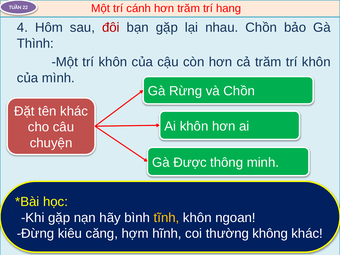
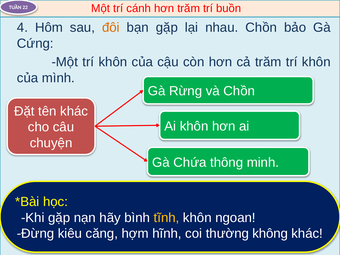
hang: hang -> buồn
đôi colour: red -> orange
Thình: Thình -> Cứng
Được: Được -> Chứa
